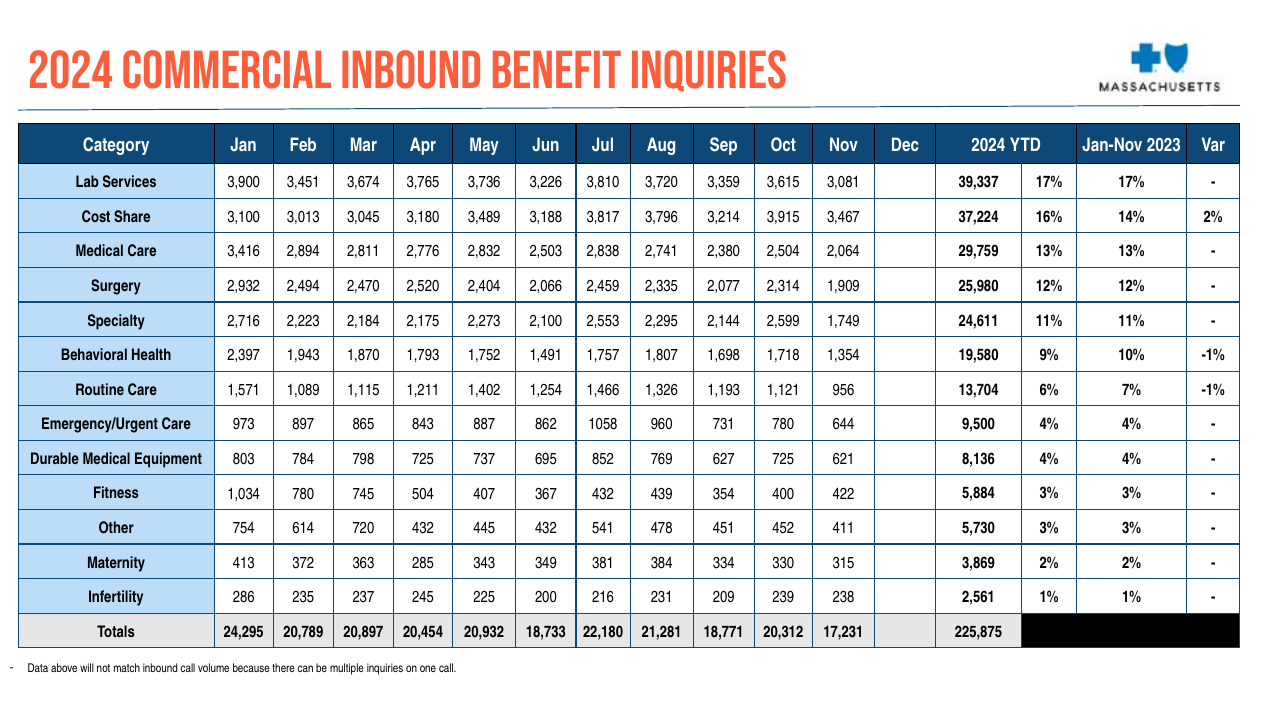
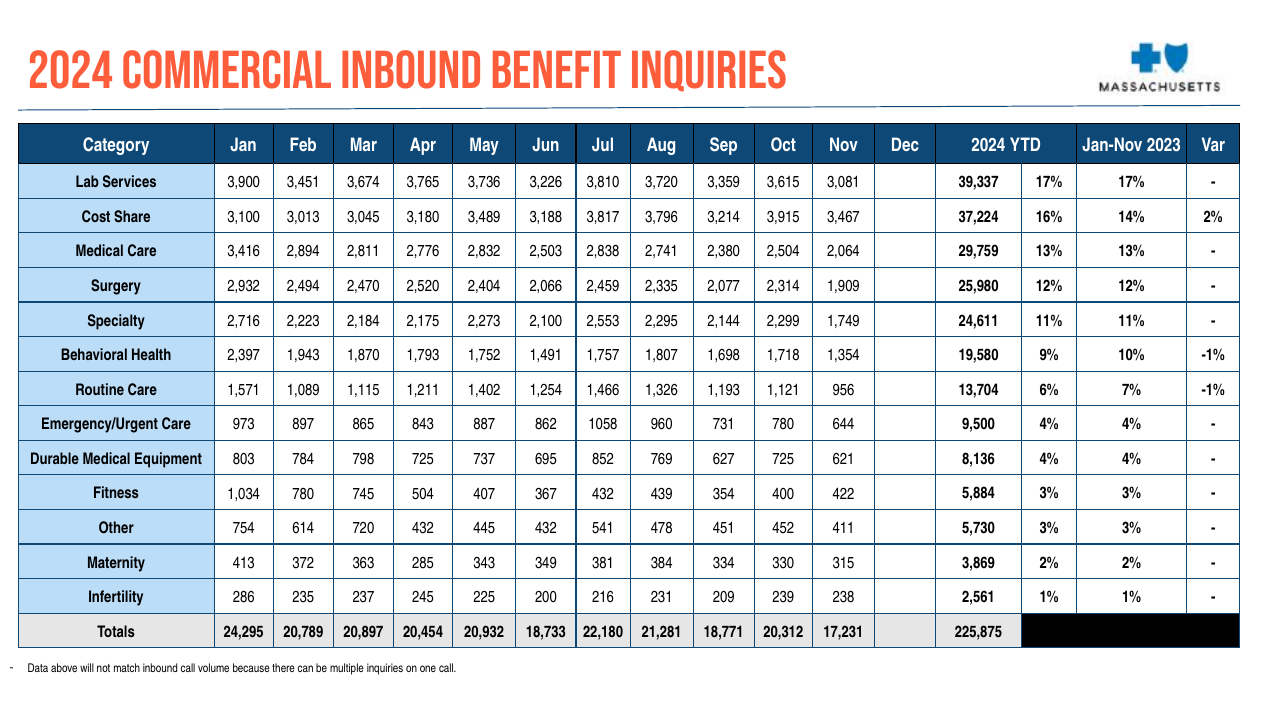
2,599: 2,599 -> 2,299
